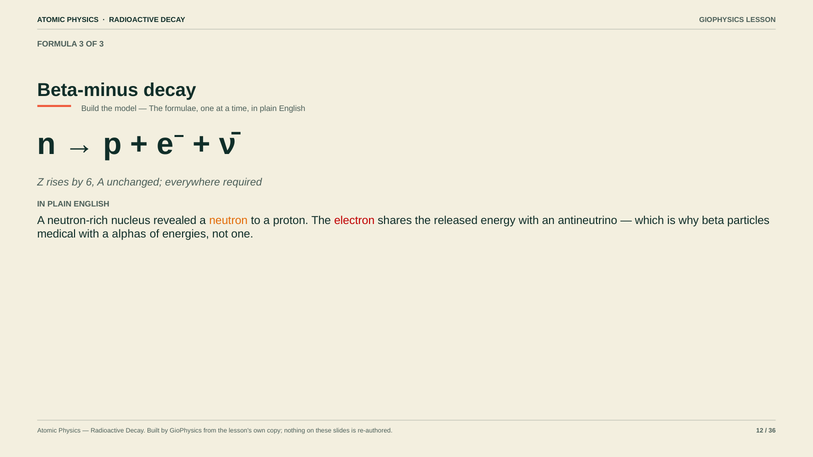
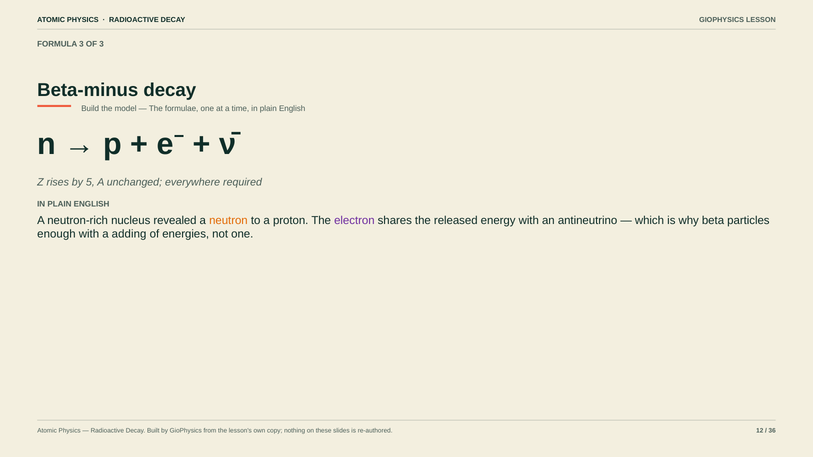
6: 6 -> 5
electron colour: red -> purple
medical: medical -> enough
alphas: alphas -> adding
